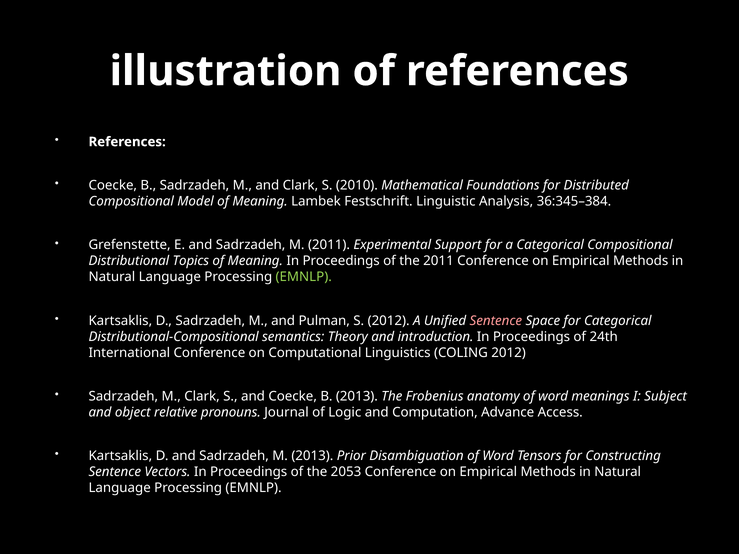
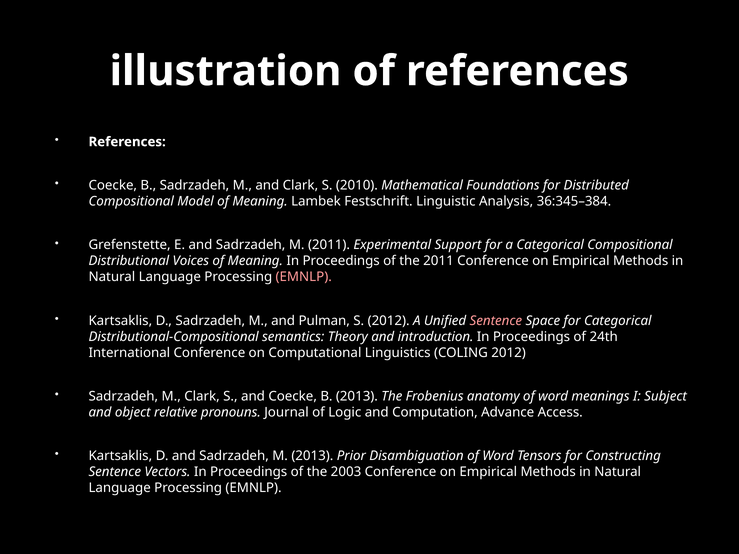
Topics: Topics -> Voices
EMNLP at (304, 277) colour: light green -> pink
2053: 2053 -> 2003
